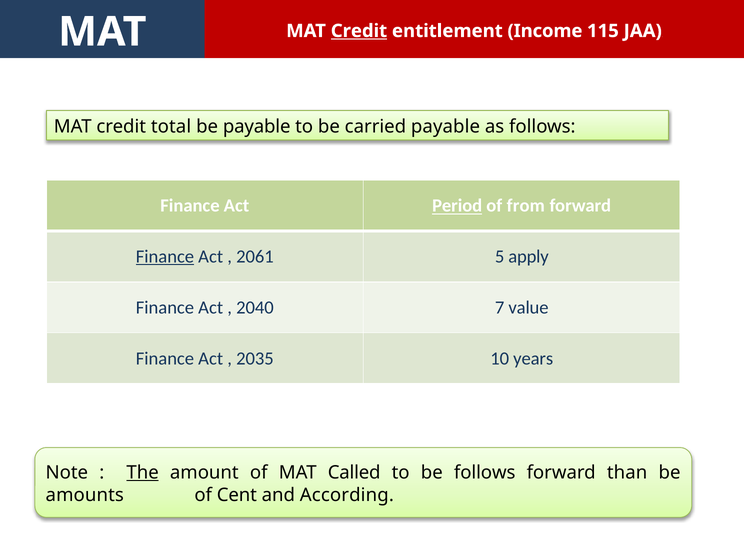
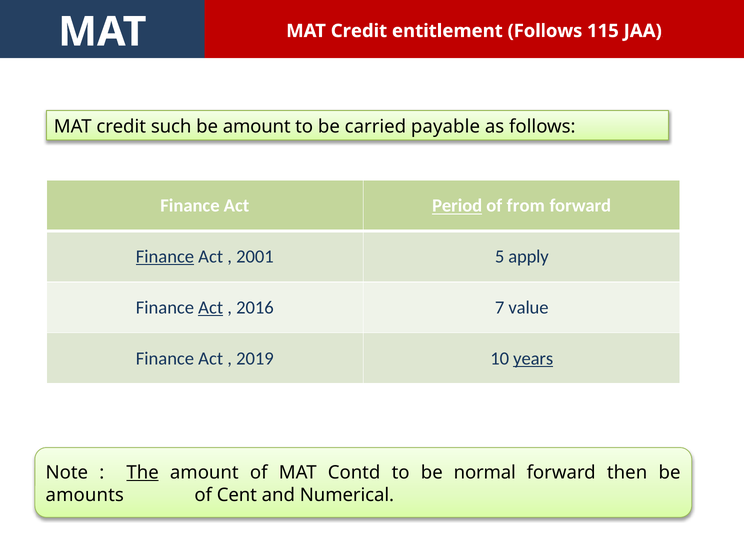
Credit at (359, 31) underline: present -> none
entitlement Income: Income -> Follows
total: total -> such
be payable: payable -> amount
2061: 2061 -> 2001
Act at (211, 308) underline: none -> present
2040: 2040 -> 2016
2035: 2035 -> 2019
years underline: none -> present
Called: Called -> Contd
be follows: follows -> normal
than: than -> then
According: According -> Numerical
